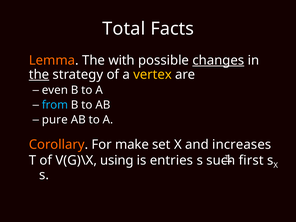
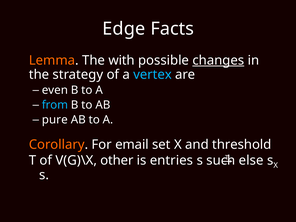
Total: Total -> Edge
the at (39, 75) underline: present -> none
vertex colour: yellow -> light blue
make: make -> email
increases: increases -> threshold
using: using -> other
first: first -> else
